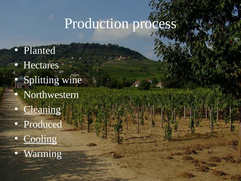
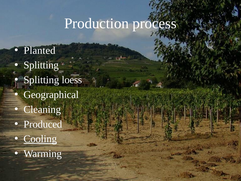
Hectares at (41, 65): Hectares -> Splitting
wine: wine -> loess
Northwestern: Northwestern -> Geographical
Cleaning underline: present -> none
